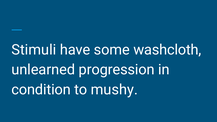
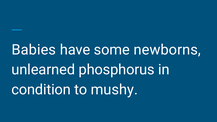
Stimuli: Stimuli -> Babies
washcloth: washcloth -> newborns
progression: progression -> phosphorus
